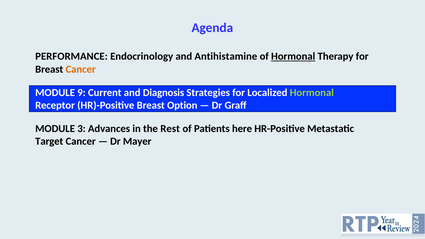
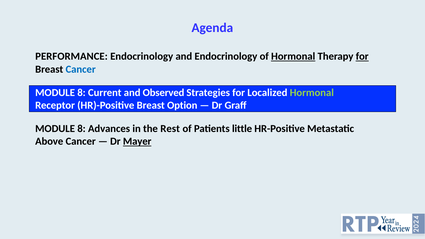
and Antihistamine: Antihistamine -> Endocrinology
for at (362, 56) underline: none -> present
Cancer at (81, 69) colour: orange -> blue
9 at (82, 93): 9 -> 8
Diagnosis: Diagnosis -> Observed
3 at (82, 129): 3 -> 8
here: here -> little
Target: Target -> Above
Mayer underline: none -> present
